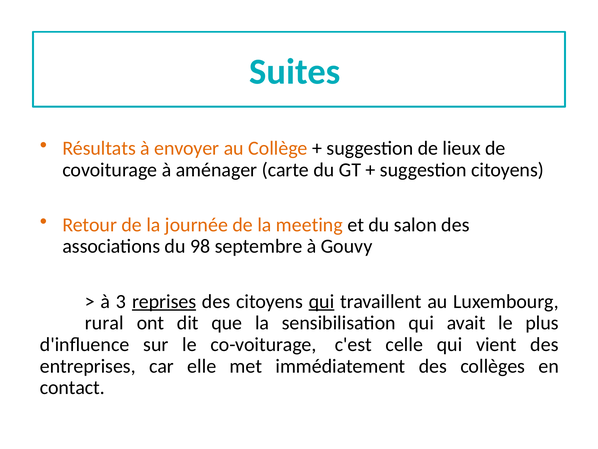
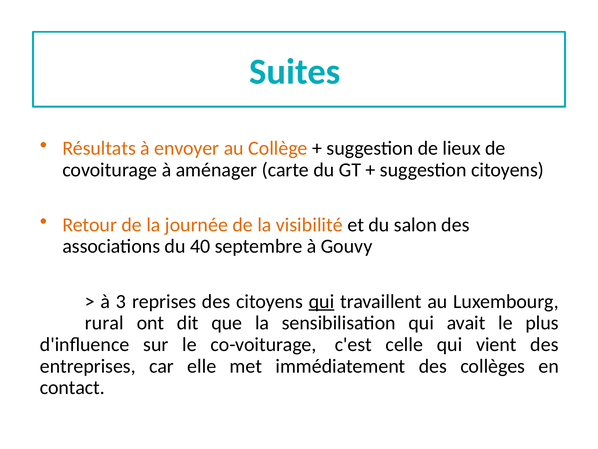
meeting: meeting -> visibilité
98: 98 -> 40
reprises underline: present -> none
